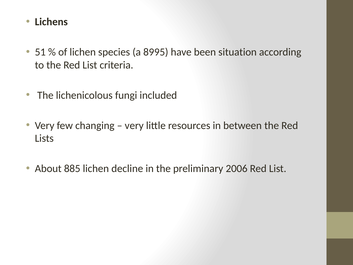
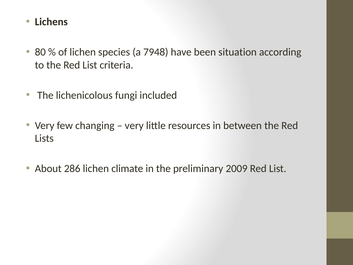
51: 51 -> 80
8995: 8995 -> 7948
885: 885 -> 286
decline: decline -> climate
2006: 2006 -> 2009
